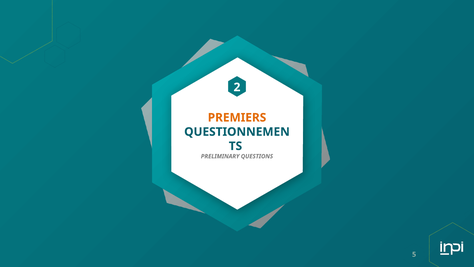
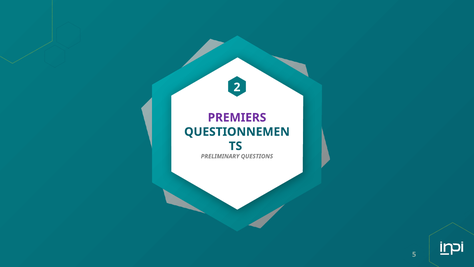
PREMIERS colour: orange -> purple
